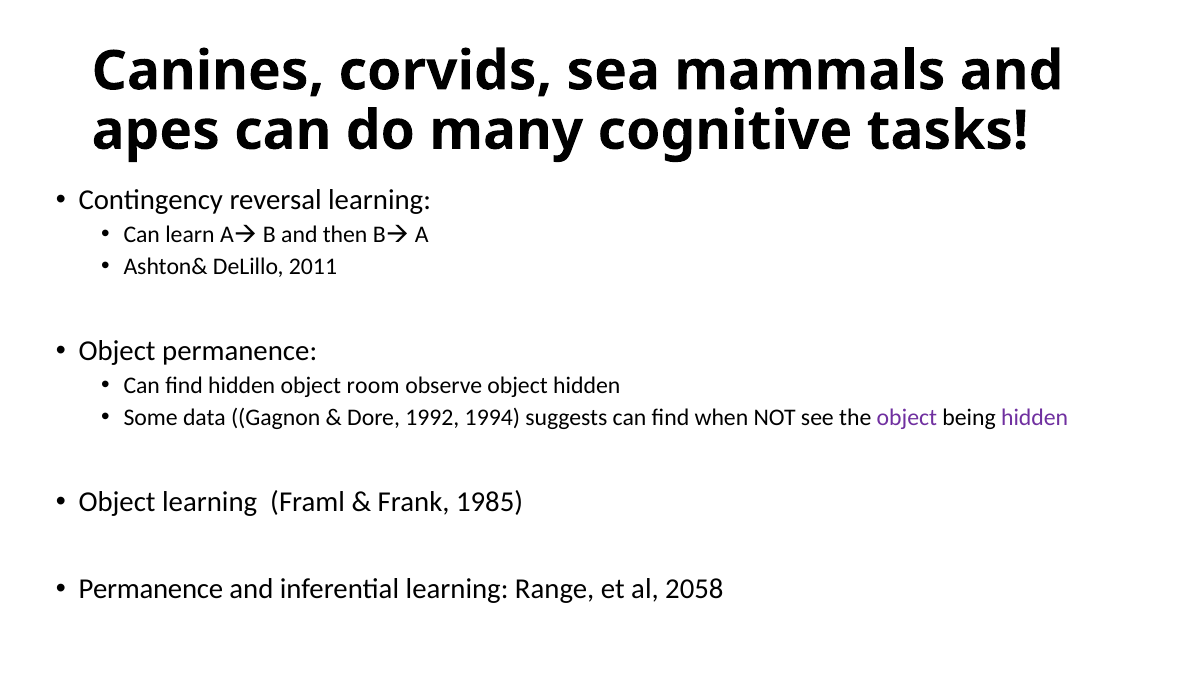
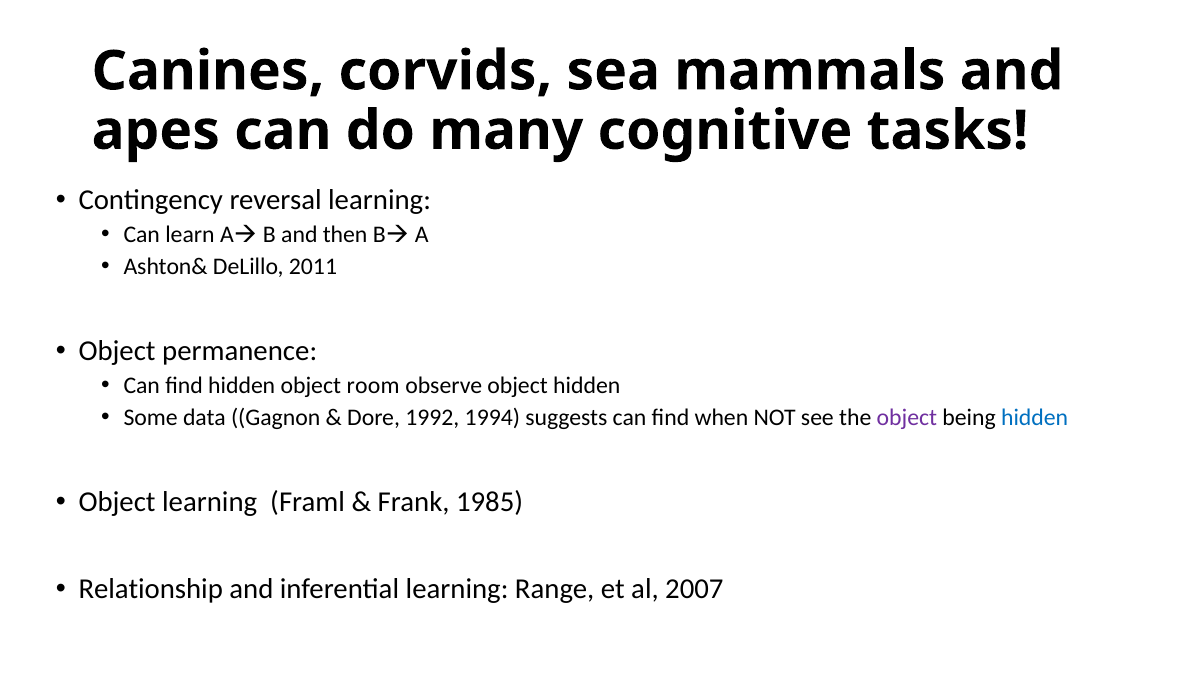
hidden at (1035, 418) colour: purple -> blue
Permanence at (151, 589): Permanence -> Relationship
2058: 2058 -> 2007
